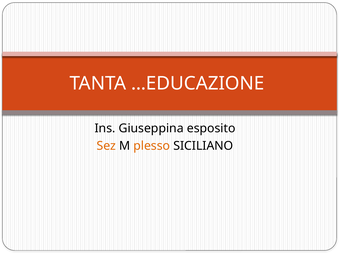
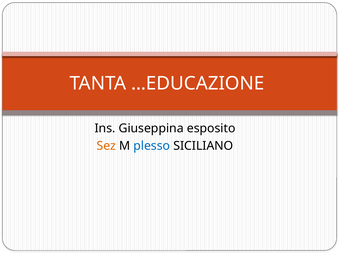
plesso colour: orange -> blue
